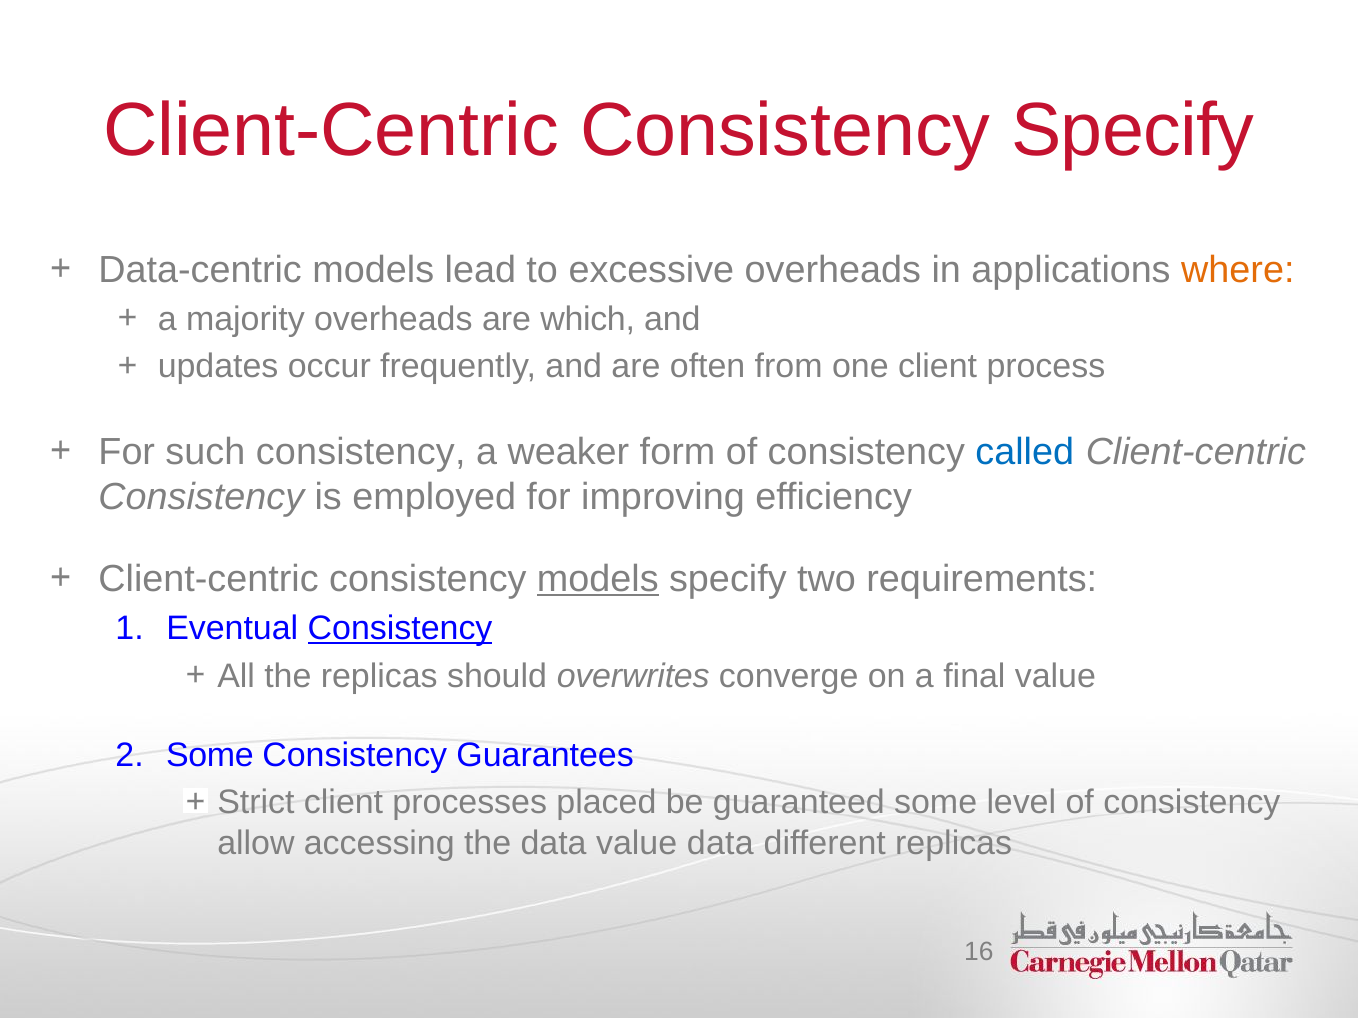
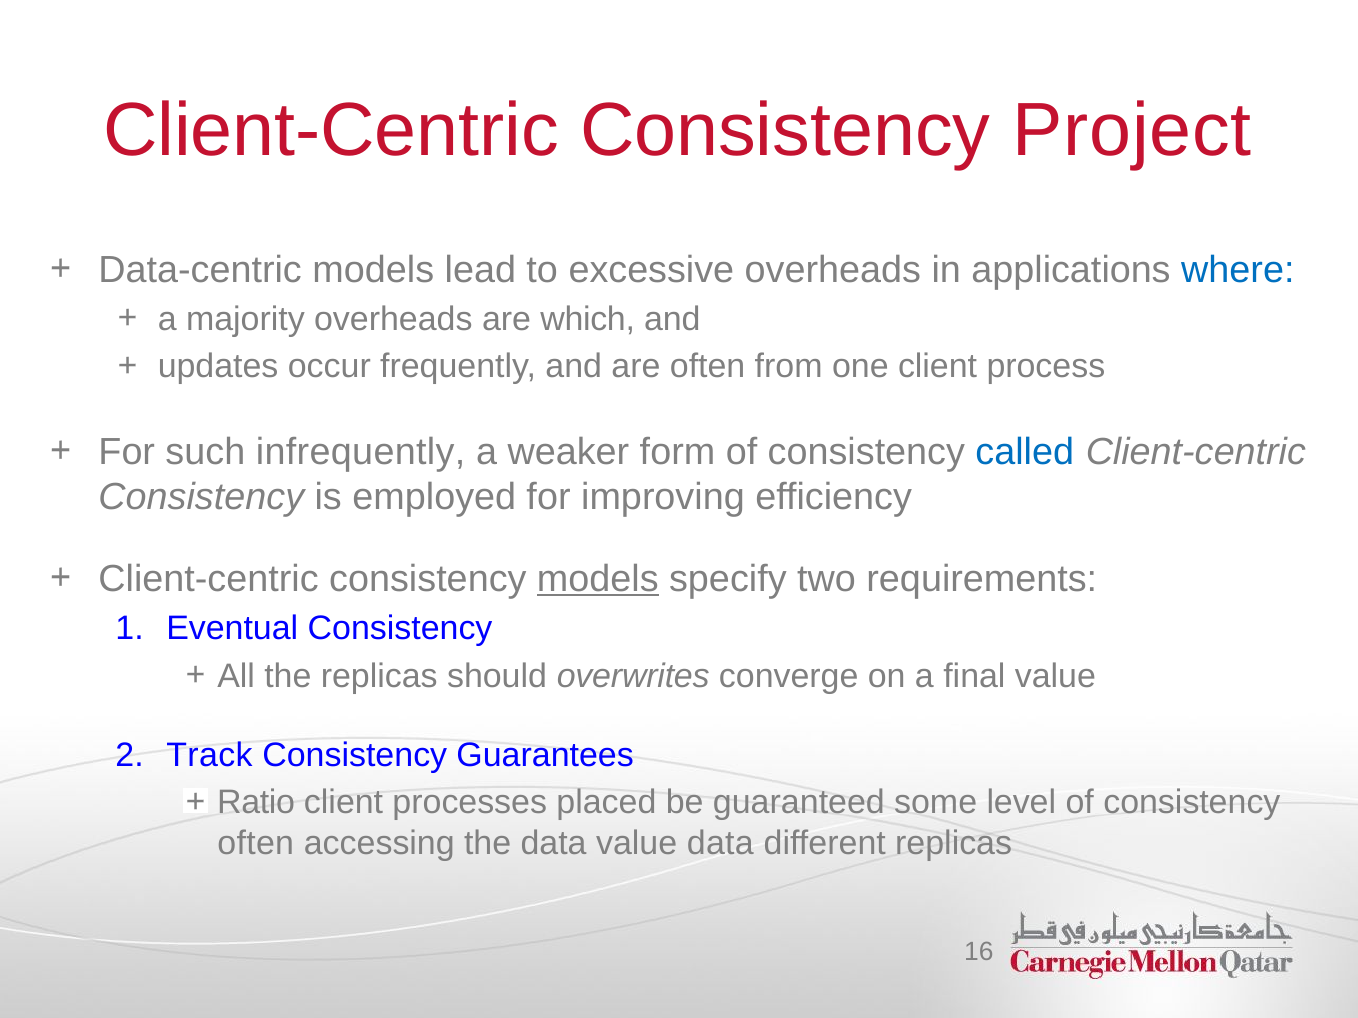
Consistency Specify: Specify -> Project
where colour: orange -> blue
such consistency: consistency -> infrequently
Consistency at (400, 629) underline: present -> none
Some at (210, 755): Some -> Track
Strict: Strict -> Ratio
allow at (256, 844): allow -> often
